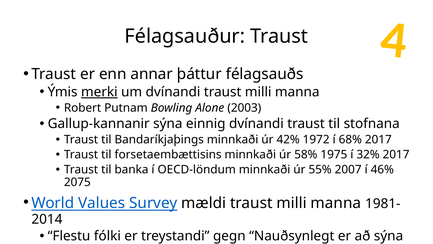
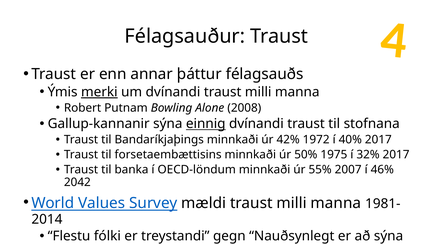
2003: 2003 -> 2008
einnig underline: none -> present
68%: 68% -> 40%
58%: 58% -> 50%
2075: 2075 -> 2042
